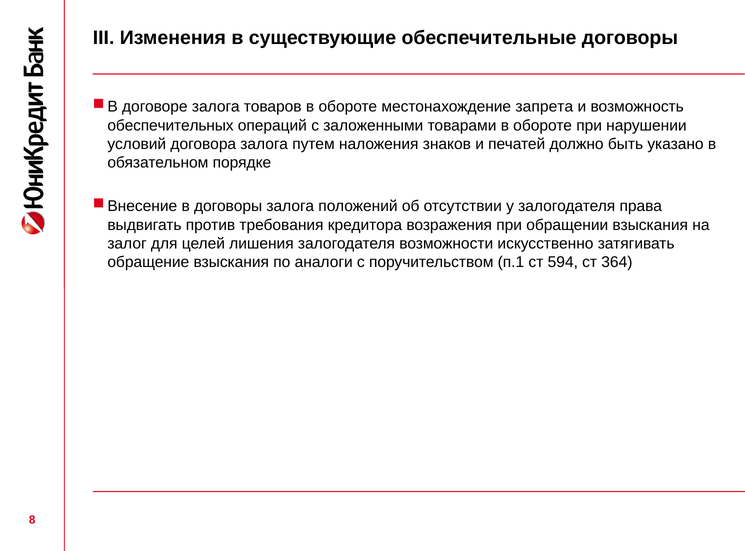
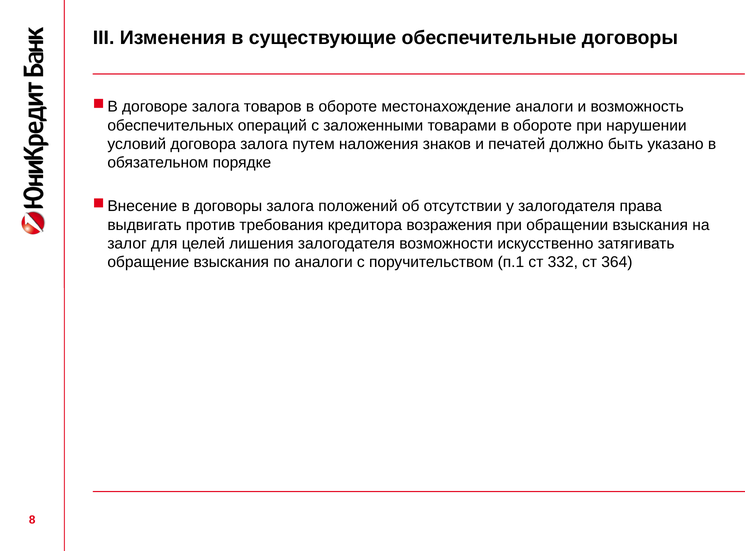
местонахождение запрета: запрета -> аналоги
594: 594 -> 332
